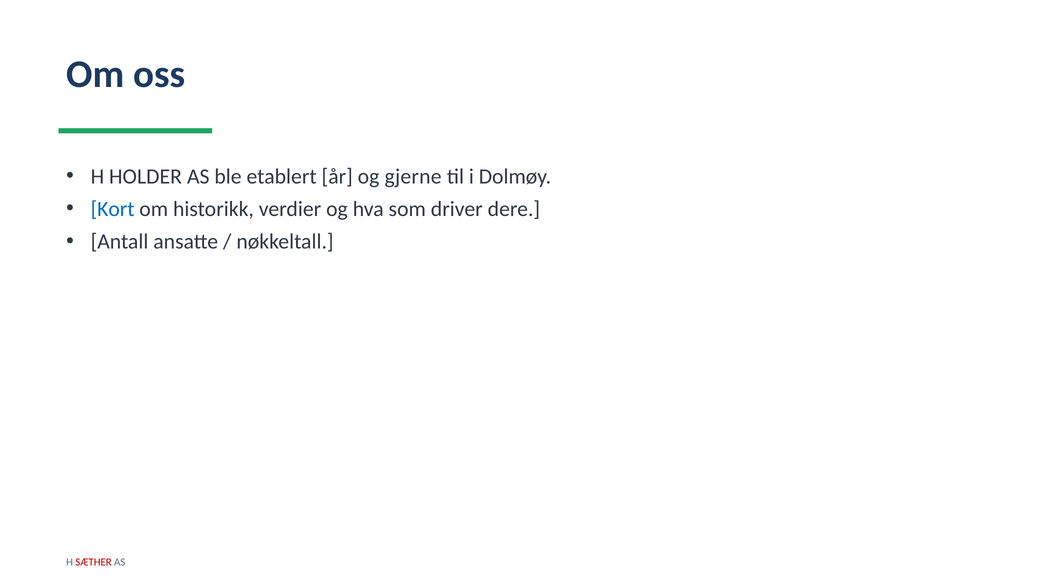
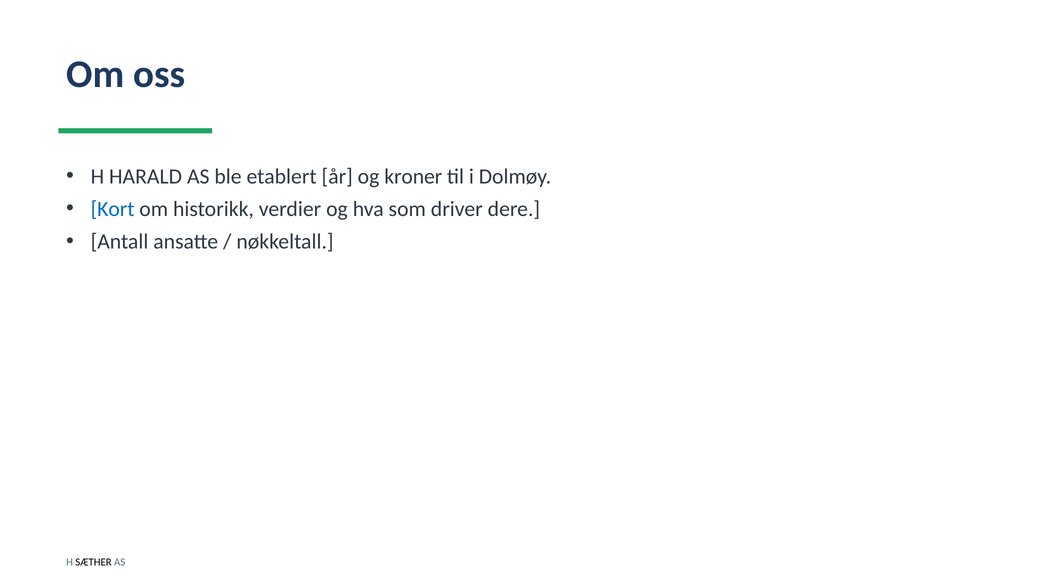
HOLDER: HOLDER -> HARALD
gjerne: gjerne -> kroner
SÆTHER colour: red -> black
